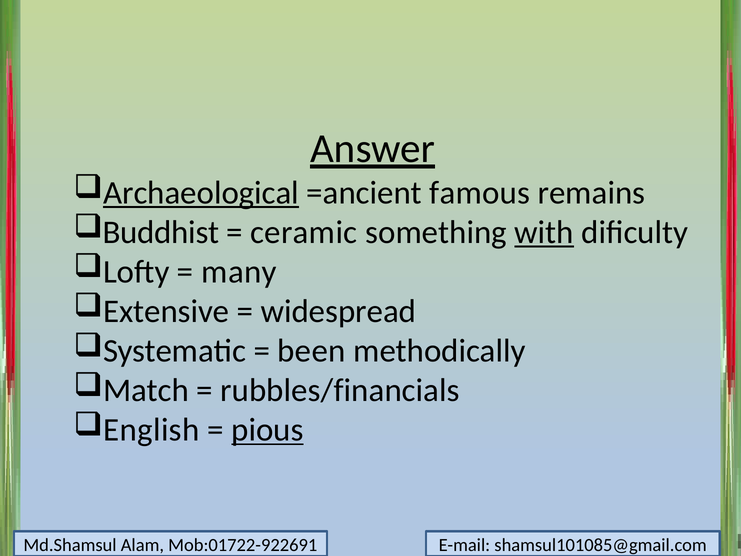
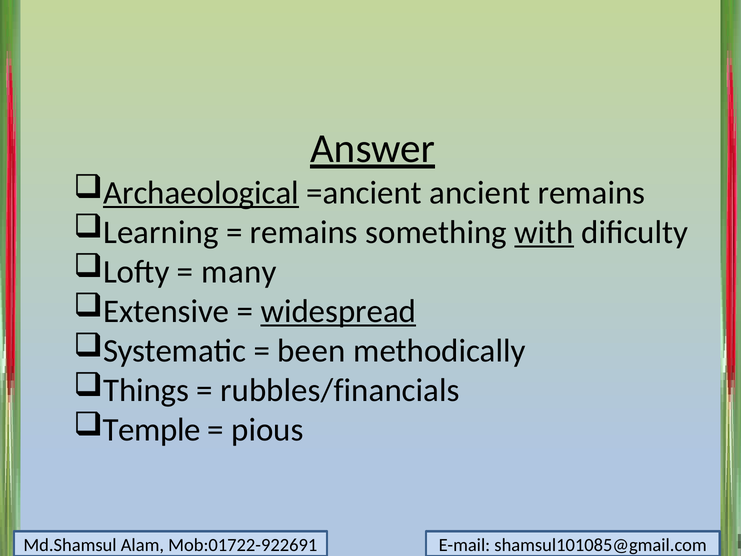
famous: famous -> ancient
Buddhist: Buddhist -> Learning
ceramic at (304, 232): ceramic -> remains
widespread underline: none -> present
Match: Match -> Things
English: English -> Temple
pious underline: present -> none
